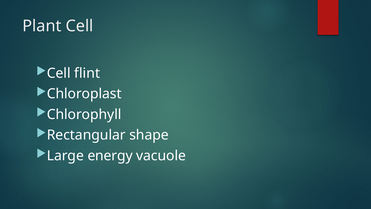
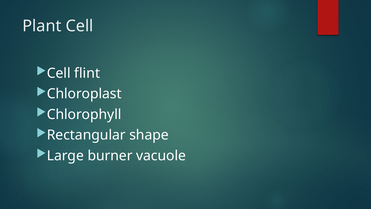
energy: energy -> burner
